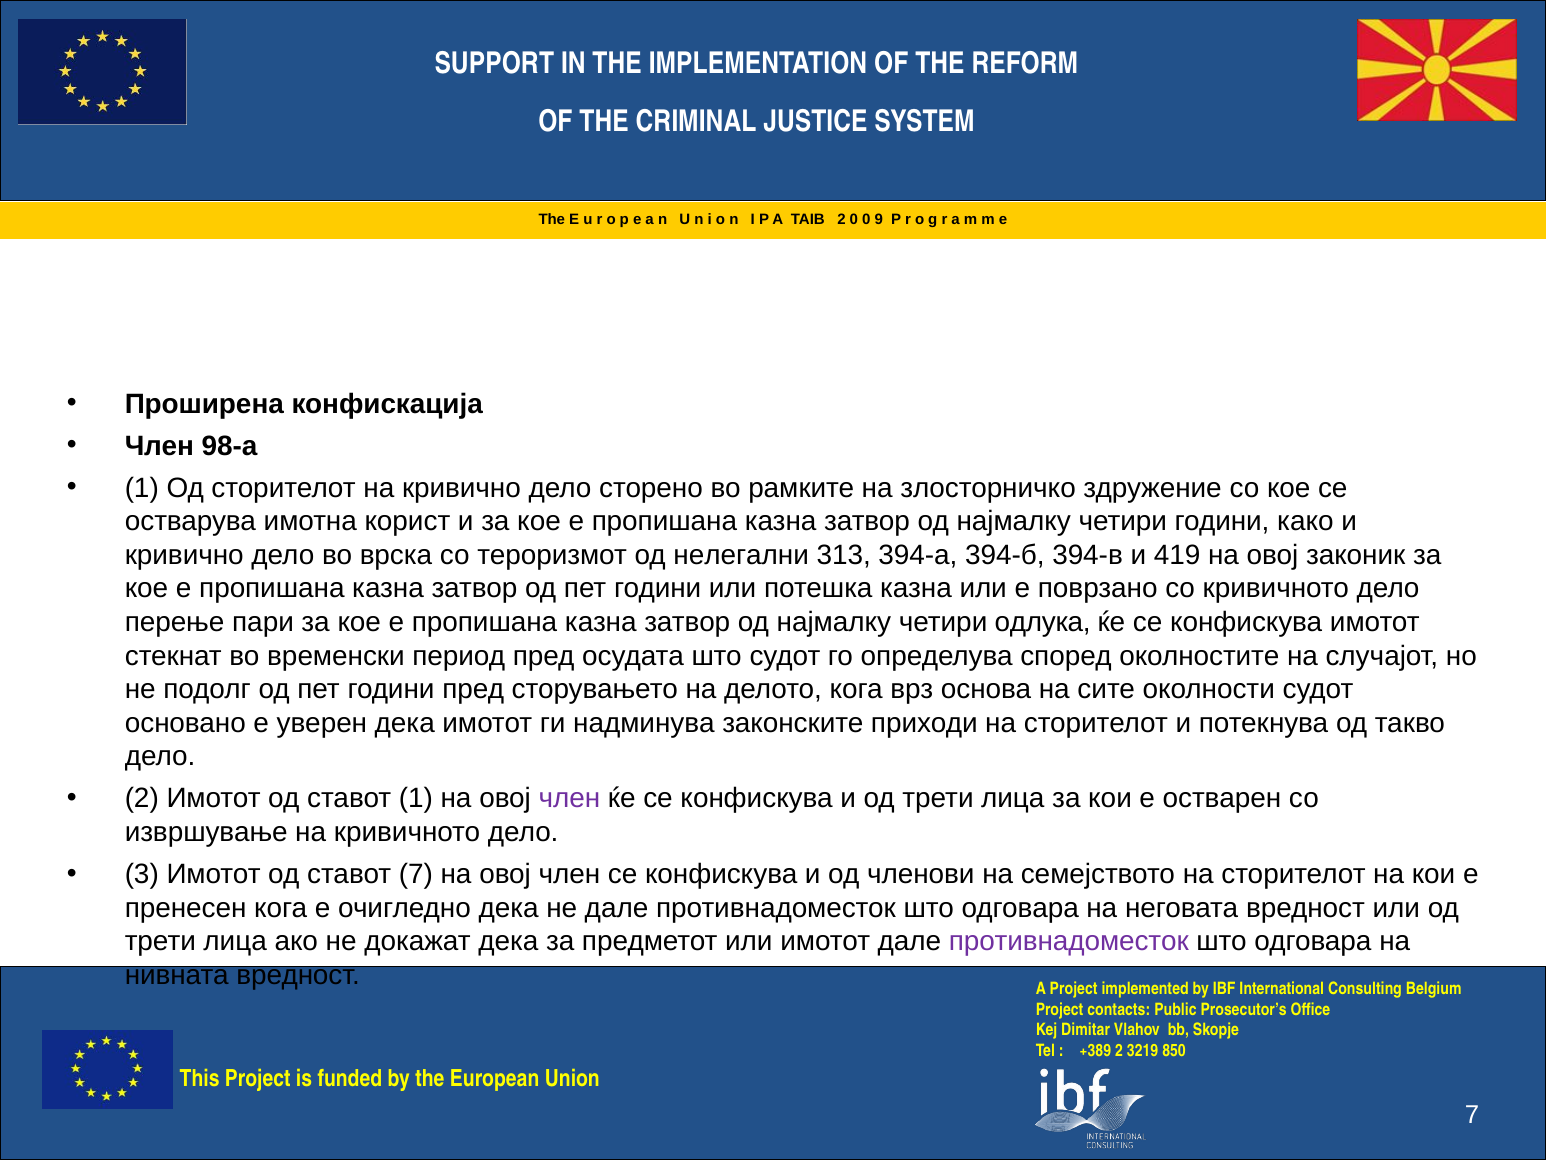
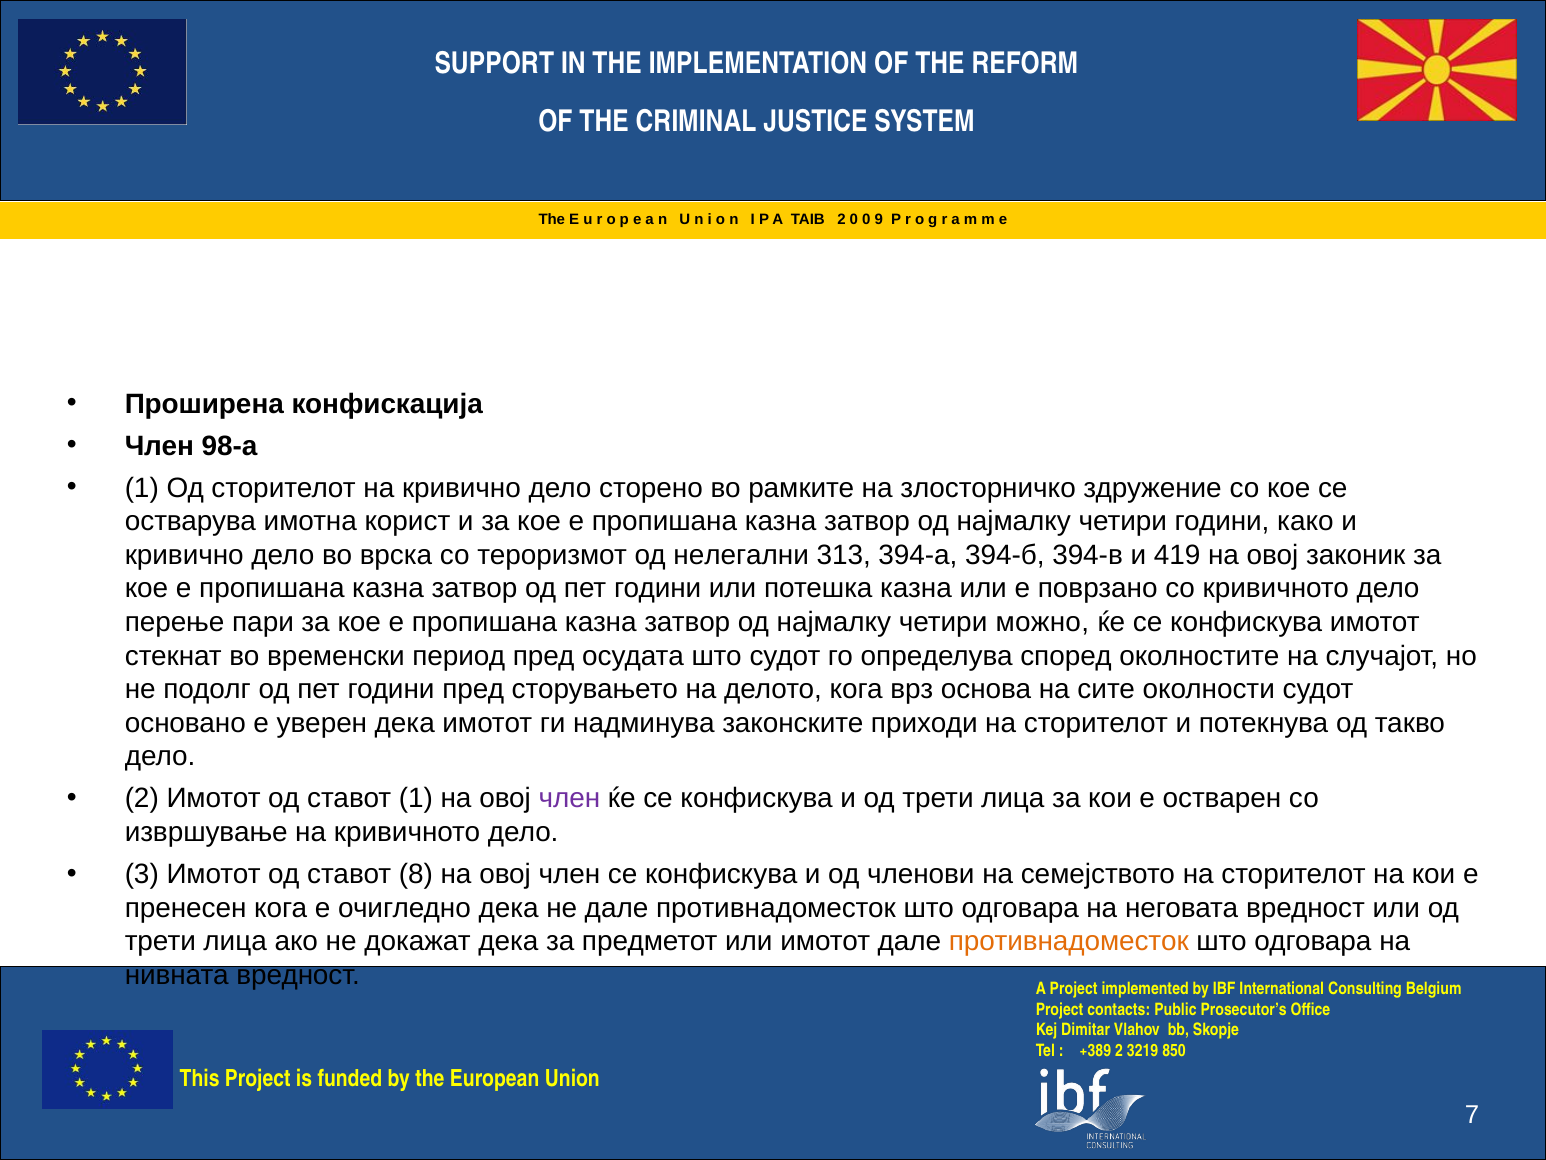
одлука: одлука -> можно
ставот 7: 7 -> 8
противнадоместок at (1069, 941) colour: purple -> orange
